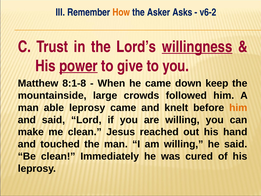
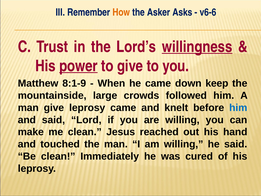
v6-2: v6-2 -> v6-6
8:1-8: 8:1-8 -> 8:1-9
man able: able -> give
him at (238, 108) colour: orange -> blue
